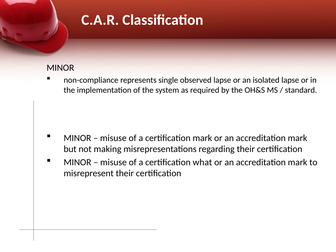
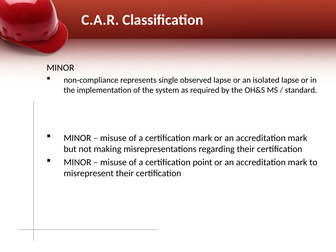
what: what -> point
